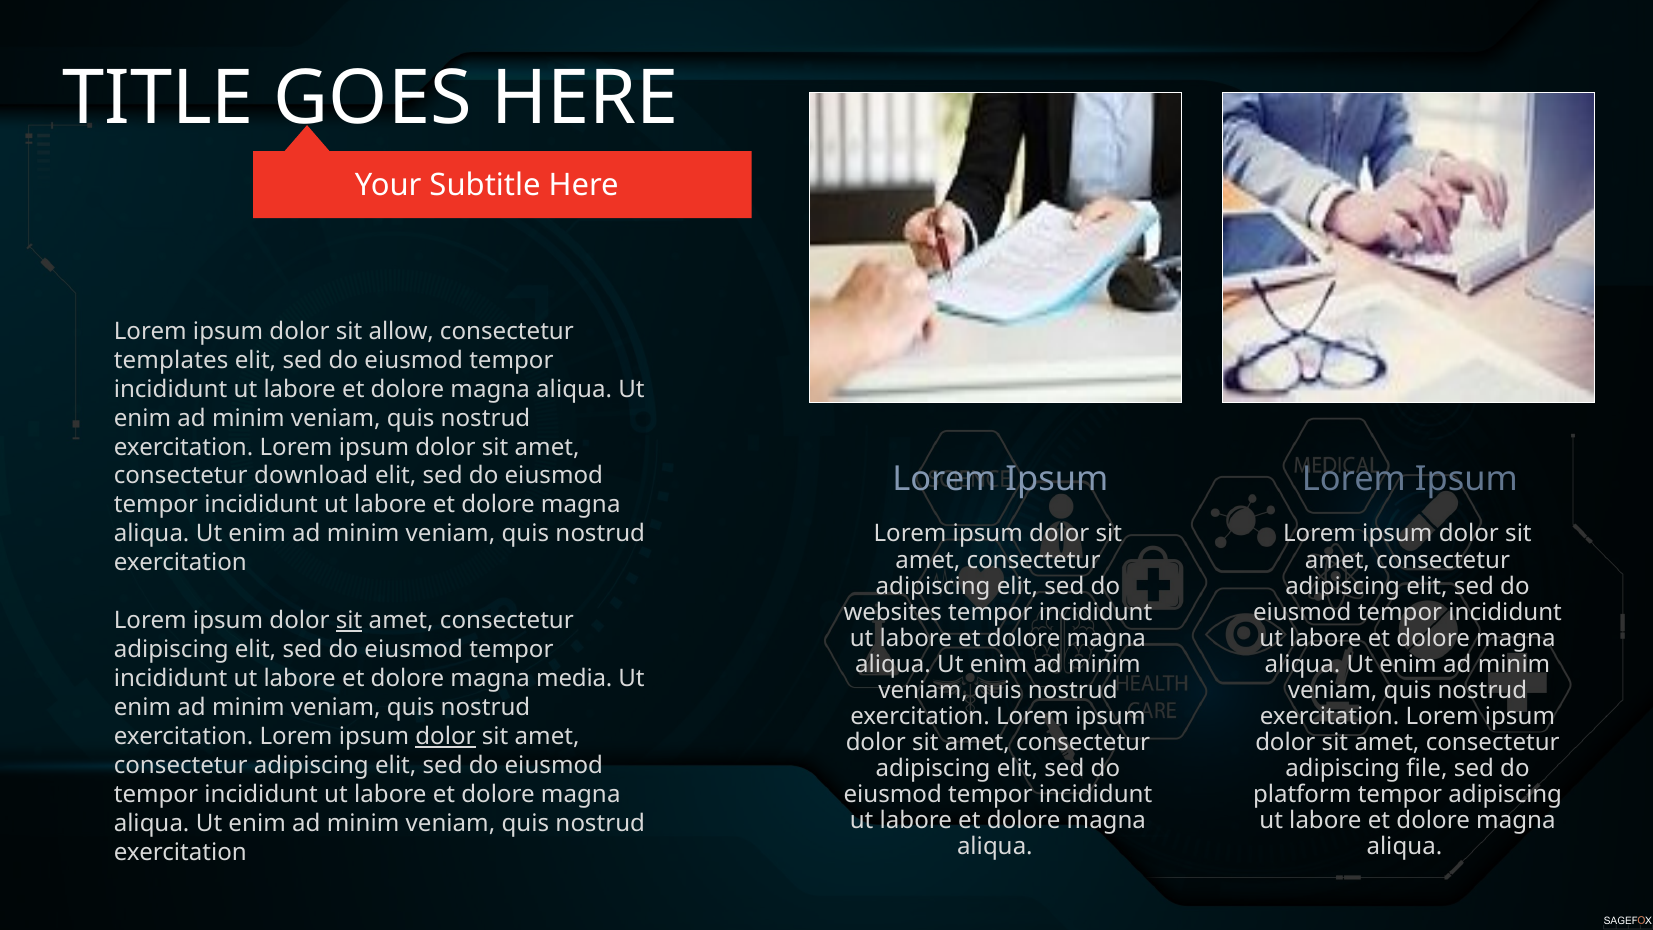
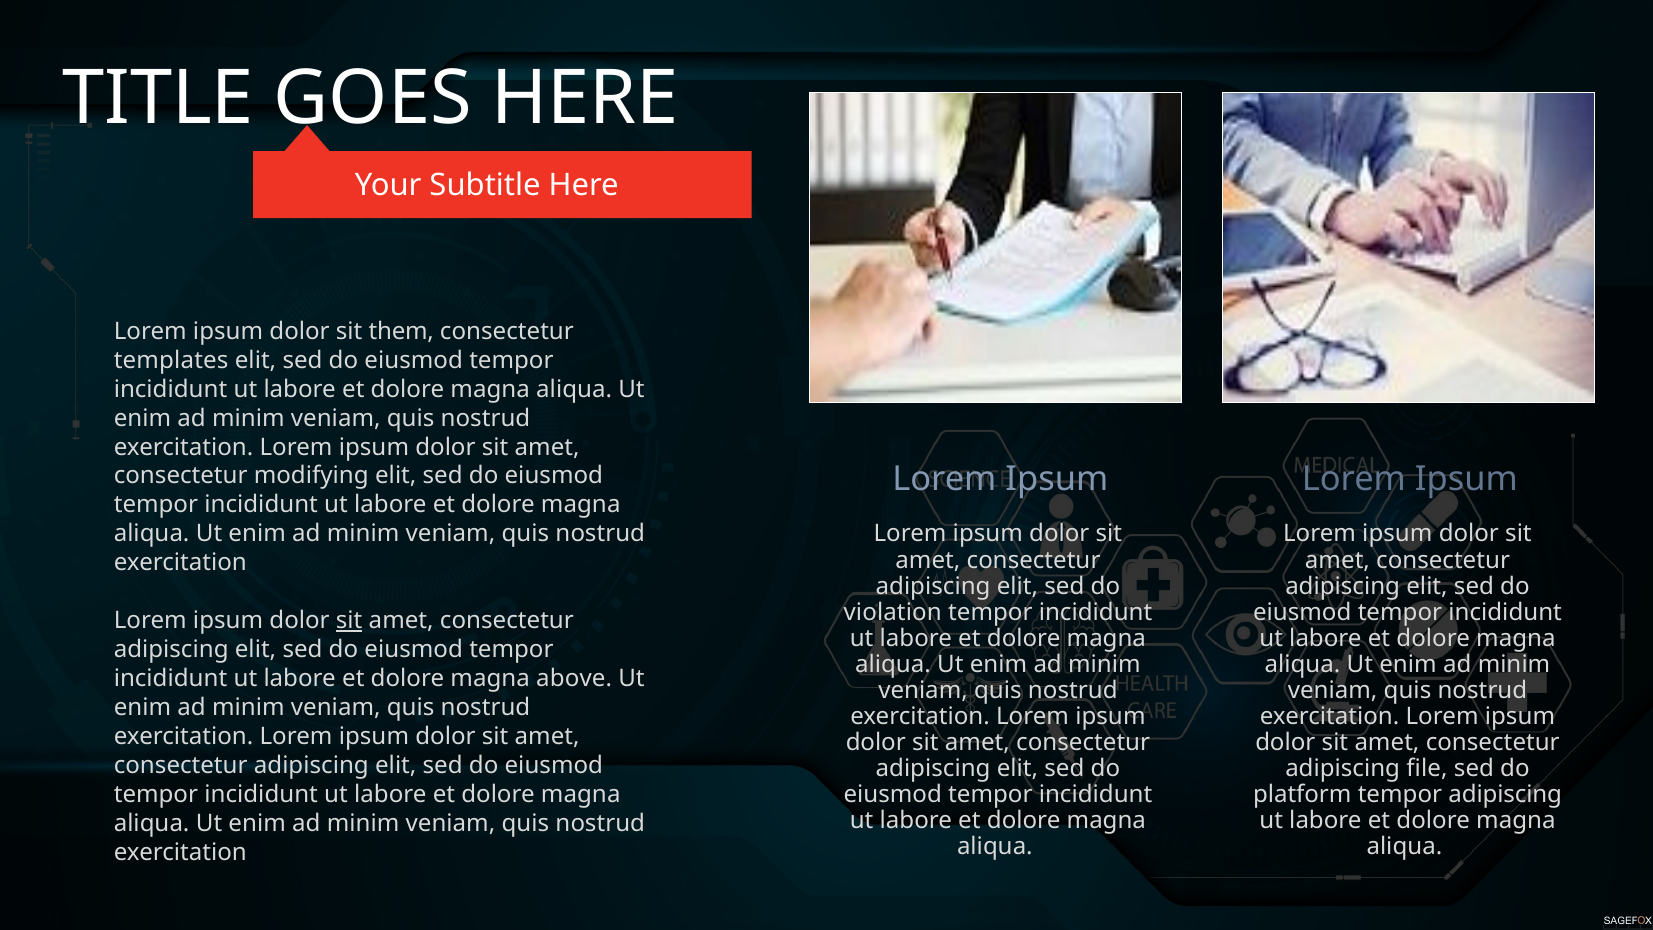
allow: allow -> them
download: download -> modifying
websites: websites -> violation
media: media -> above
dolor at (445, 736) underline: present -> none
